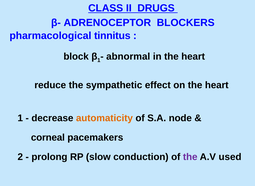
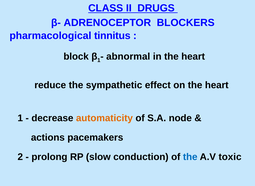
corneal: corneal -> actions
the at (190, 156) colour: purple -> blue
used: used -> toxic
